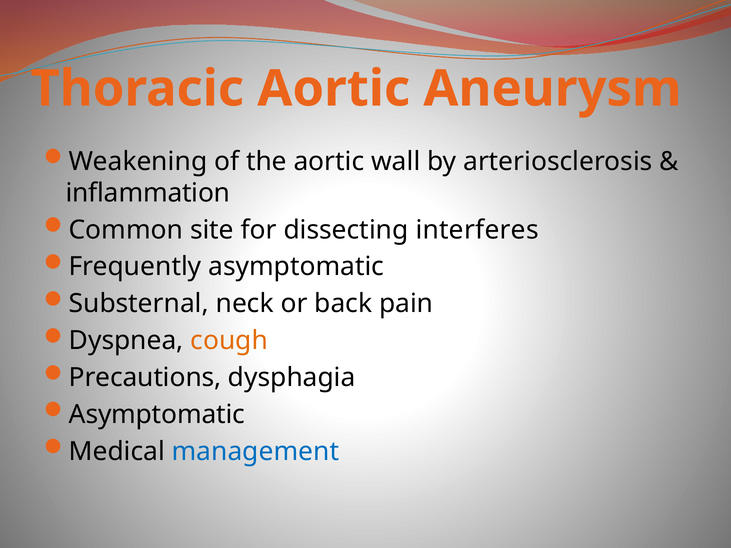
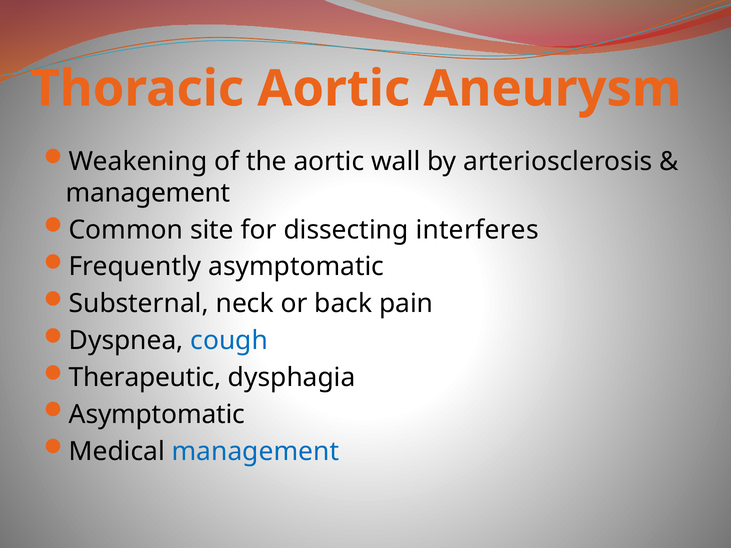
inflammation at (148, 193): inflammation -> management
cough colour: orange -> blue
Precautions: Precautions -> Therapeutic
